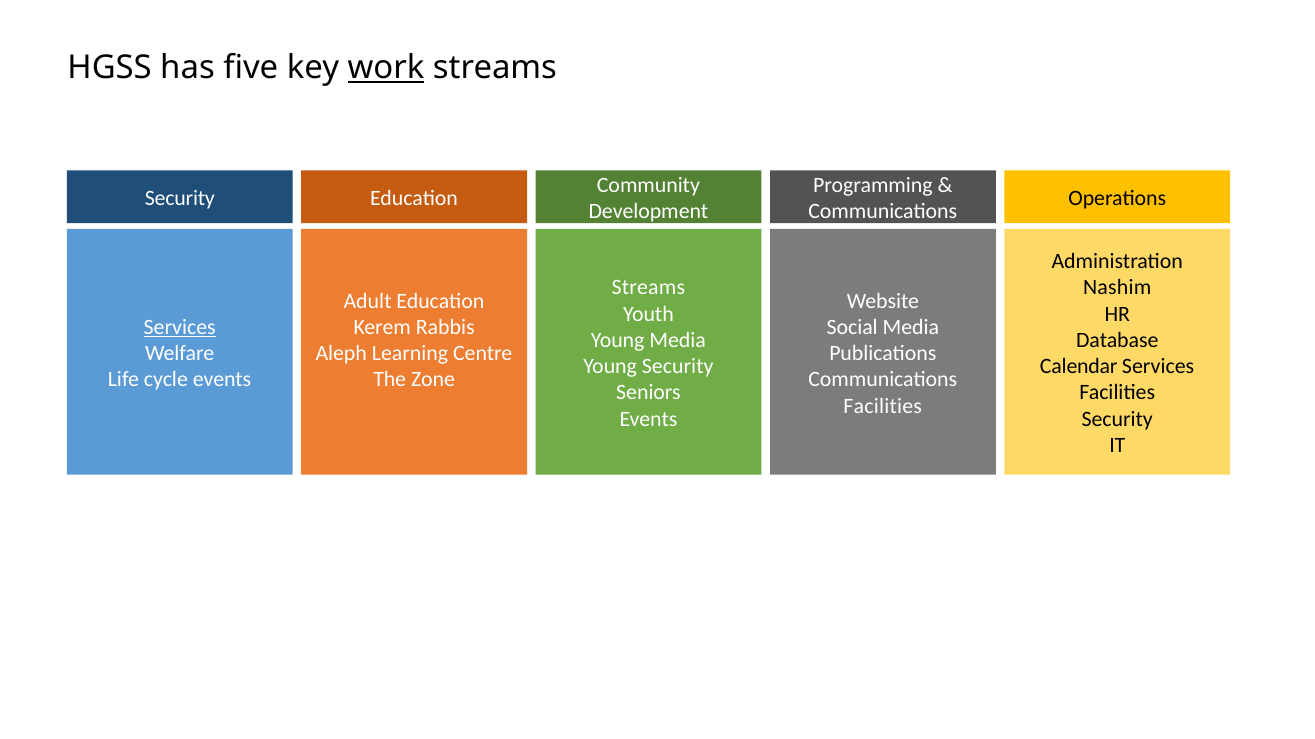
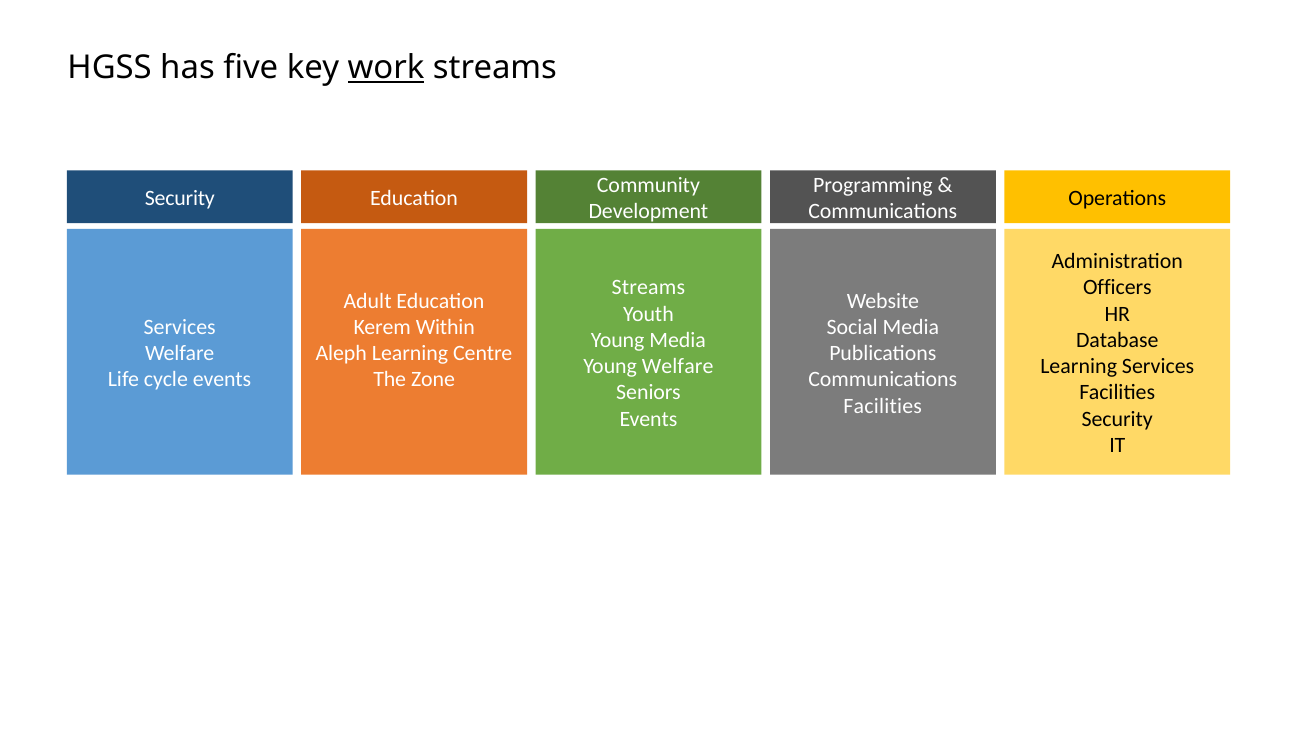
Nashim: Nashim -> Officers
Services at (180, 327) underline: present -> none
Rabbis: Rabbis -> Within
Young Security: Security -> Welfare
Calendar at (1079, 367): Calendar -> Learning
